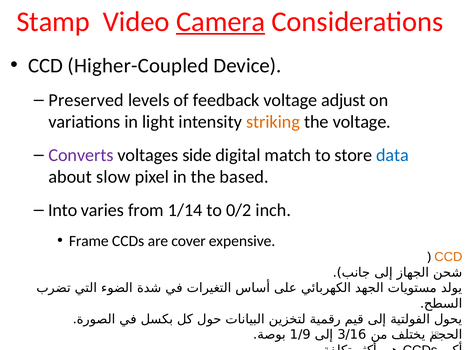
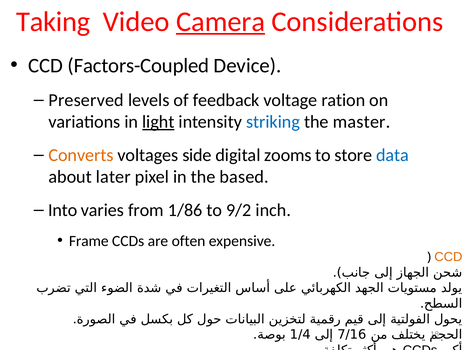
Stamp: Stamp -> Taking
Higher-Coupled: Higher-Coupled -> Factors-Coupled
adjust: adjust -> ration
light underline: none -> present
striking colour: orange -> blue
the voltage: voltage -> master
Converts colour: purple -> orange
match: match -> zooms
slow: slow -> later
1/14: 1/14 -> 1/86
0/2: 0/2 -> 9/2
cover: cover -> often
1/9: 1/9 -> 1/4
3/16: 3/16 -> 7/16
